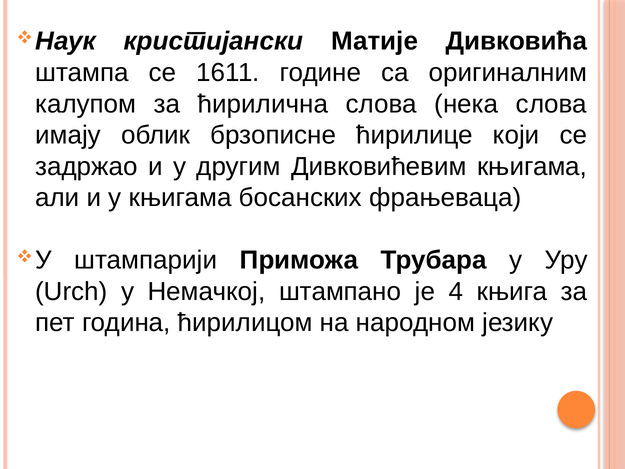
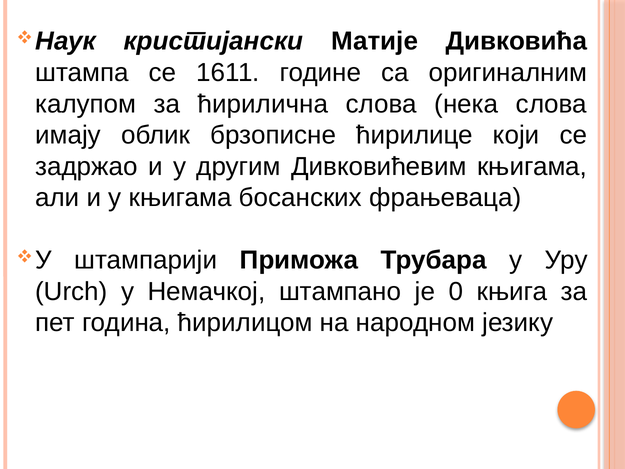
4: 4 -> 0
